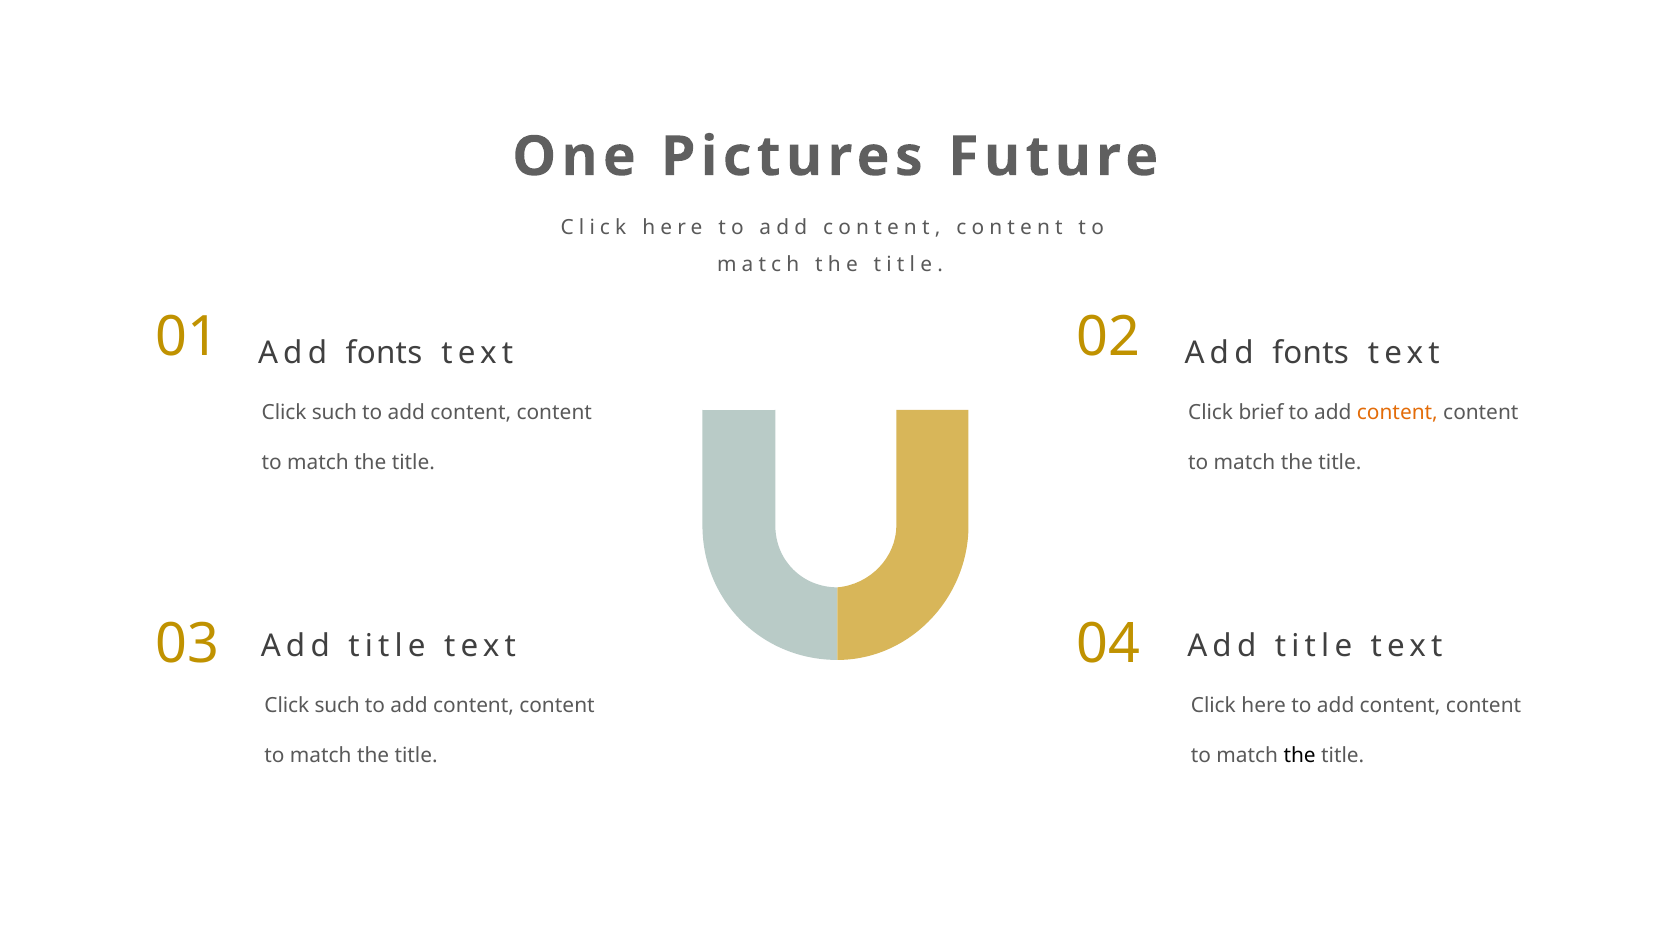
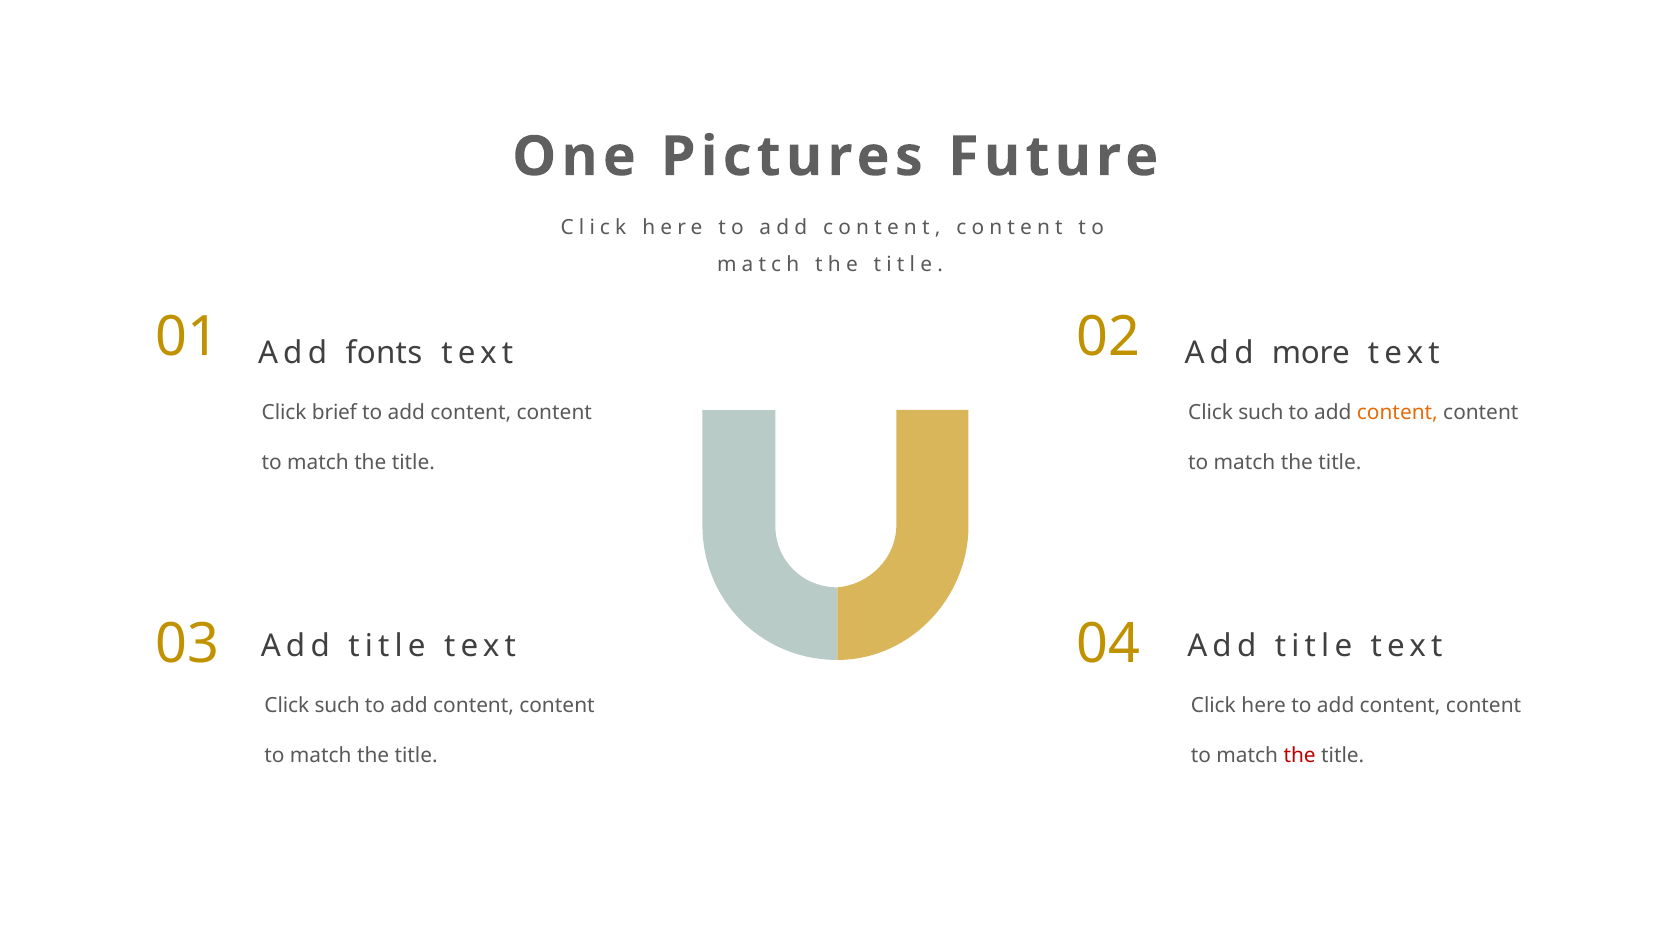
fonts at (1311, 353): fonts -> more
such at (334, 413): such -> brief
brief at (1261, 413): brief -> such
the at (1300, 755) colour: black -> red
